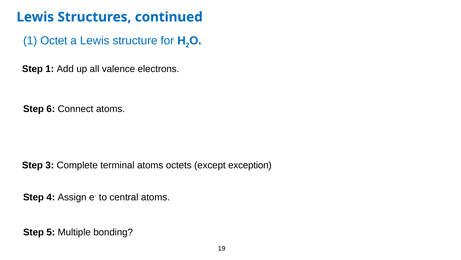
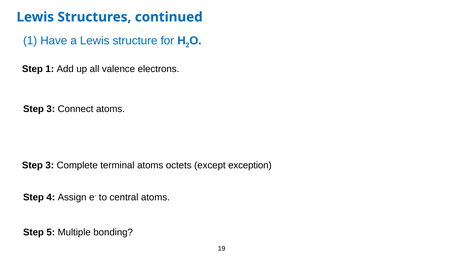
Octet: Octet -> Have
6 at (51, 109): 6 -> 3
